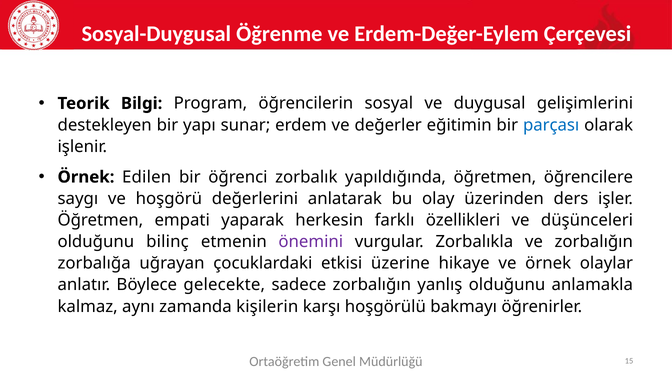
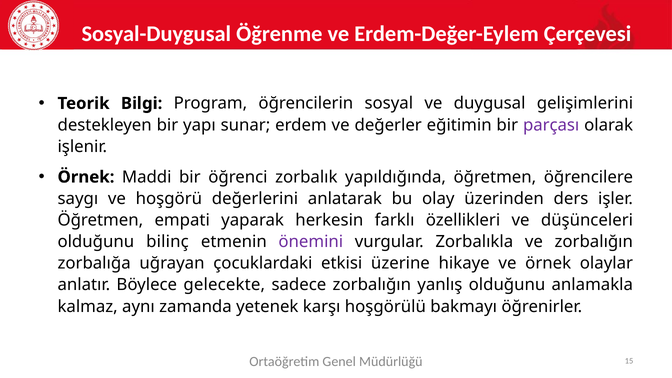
parçası colour: blue -> purple
Edilen: Edilen -> Maddi
kişilerin: kişilerin -> yetenek
